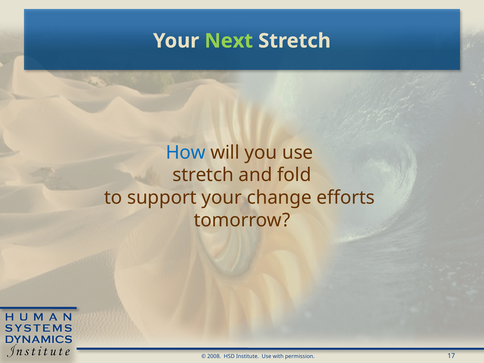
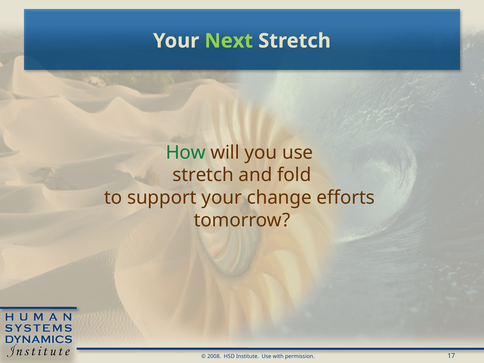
How colour: blue -> green
